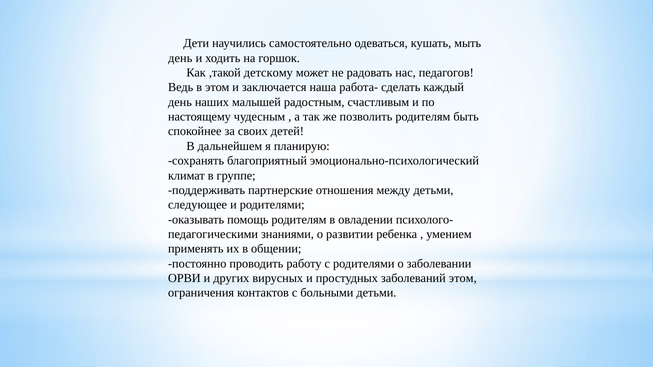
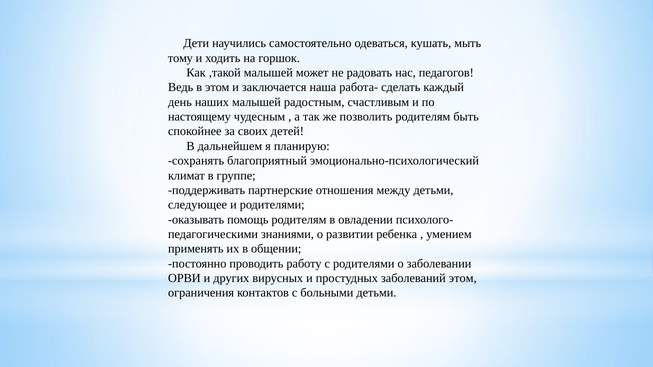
день at (180, 58): день -> тому
,такой детскому: детскому -> малышей
